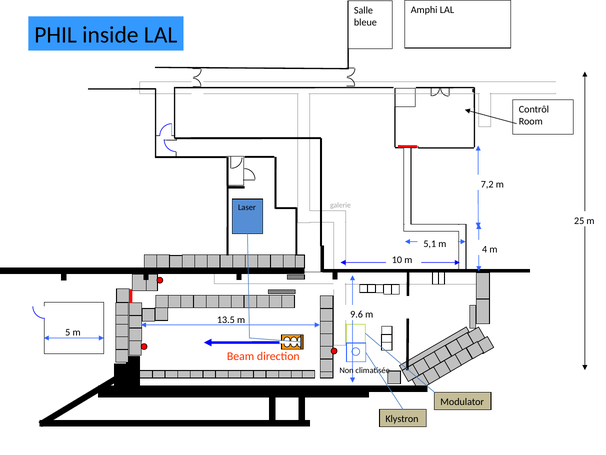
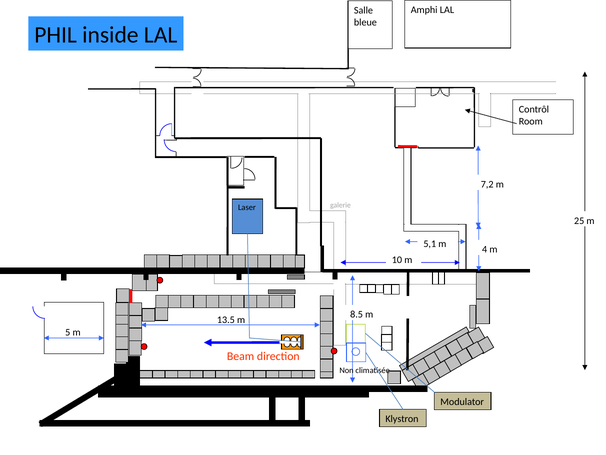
9.6: 9.6 -> 8.5
